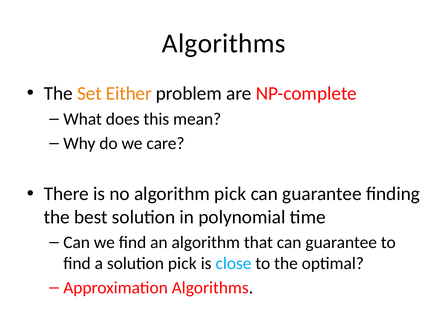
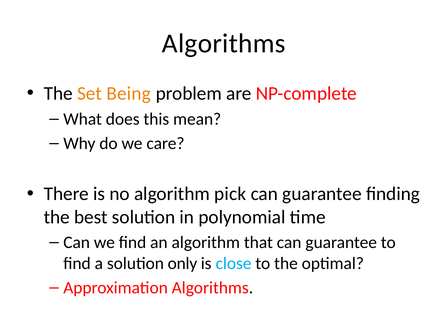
Either: Either -> Being
solution pick: pick -> only
